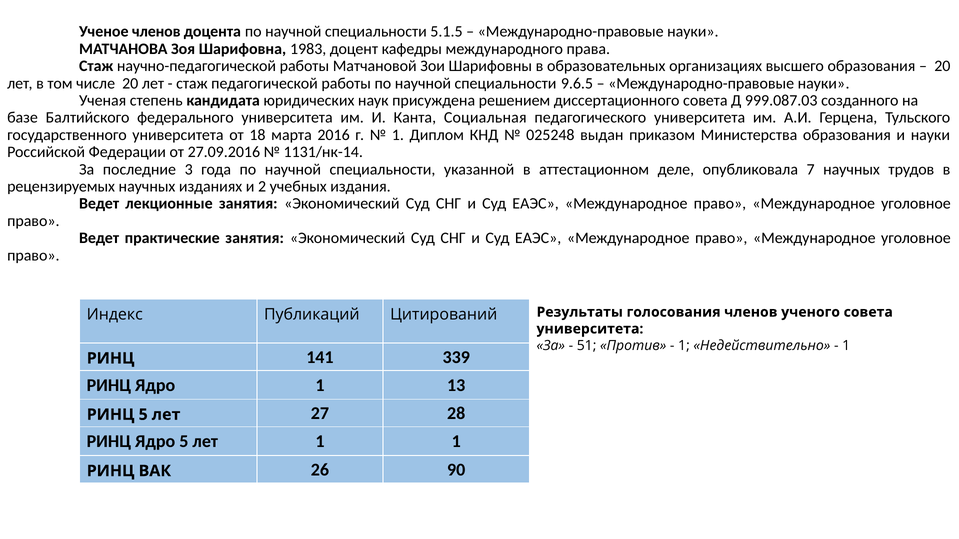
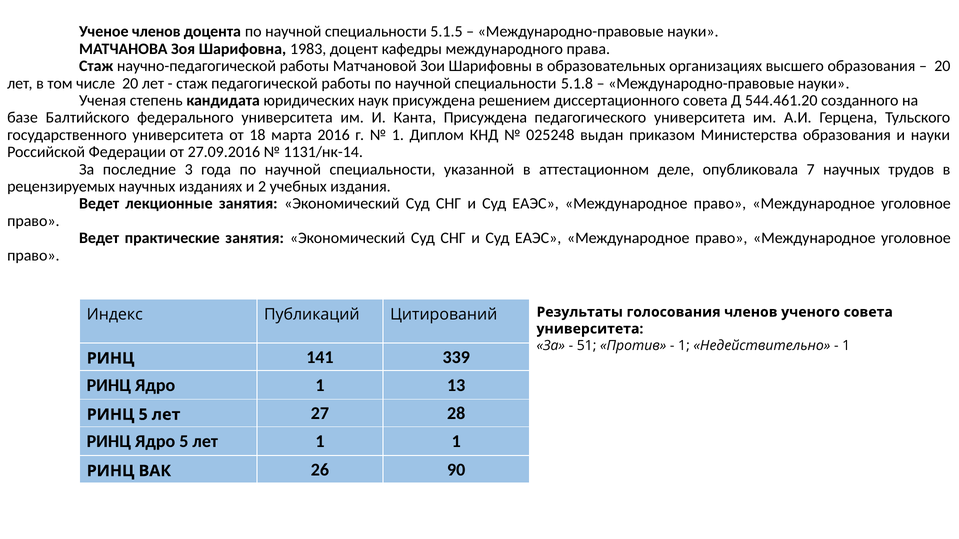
9.6.5: 9.6.5 -> 5.1.8
999.087.03: 999.087.03 -> 544.461.20
Канта Социальная: Социальная -> Присуждена
